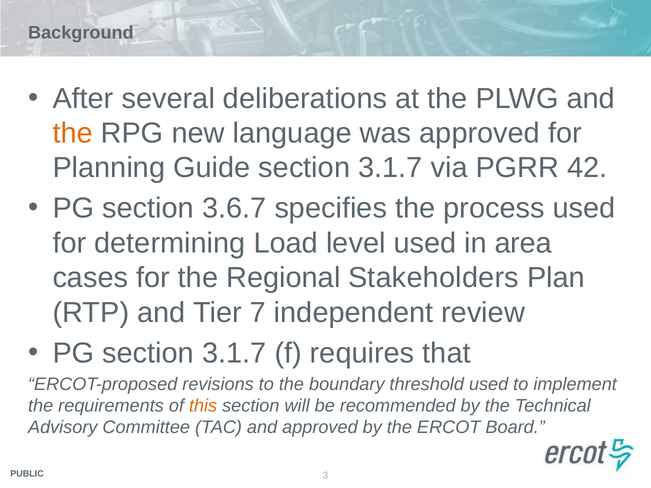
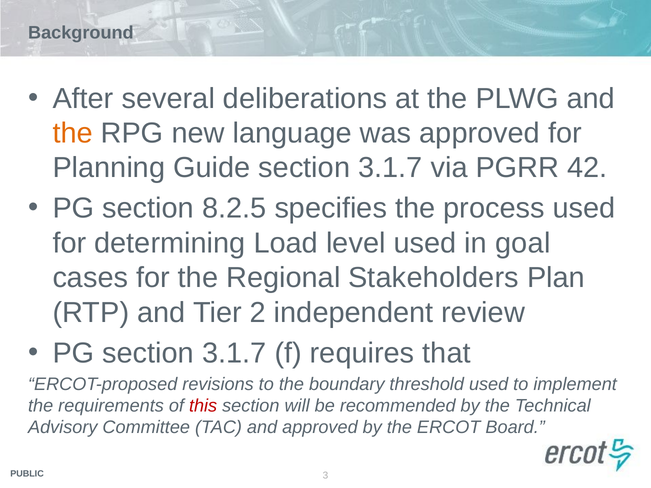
3.6.7: 3.6.7 -> 8.2.5
area: area -> goal
7: 7 -> 2
this colour: orange -> red
